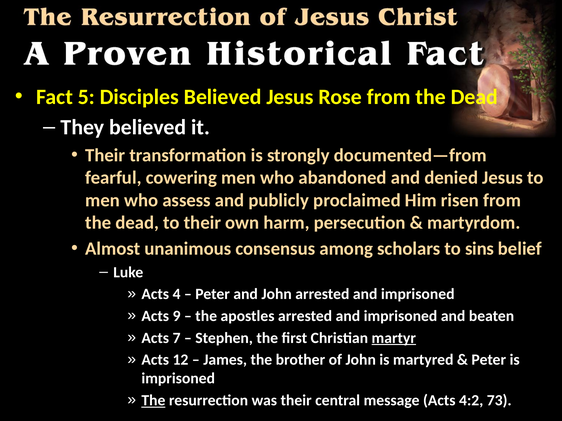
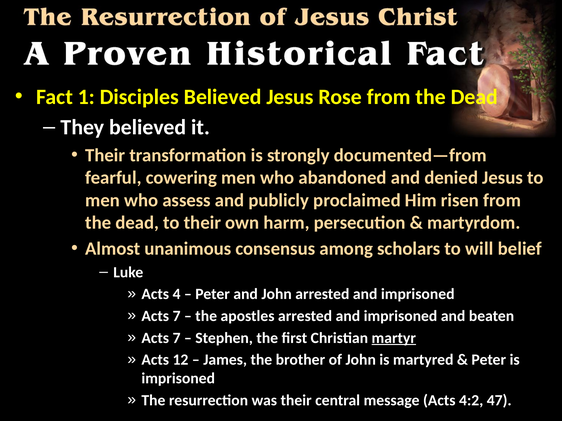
5: 5 -> 1
sins: sins -> will
9 at (177, 316): 9 -> 7
The at (153, 401) underline: present -> none
73: 73 -> 47
